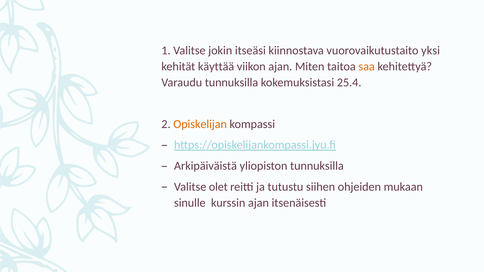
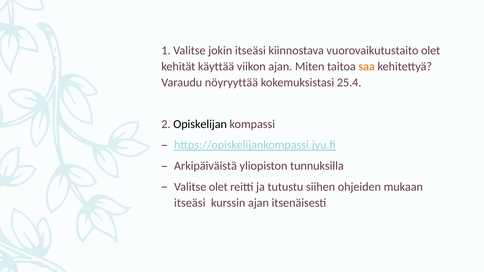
vuorovaikutustaito yksi: yksi -> olet
Varaudu tunnuksilla: tunnuksilla -> nöyryyttää
Opiskelijan colour: orange -> black
sinulle at (190, 203): sinulle -> itseäsi
